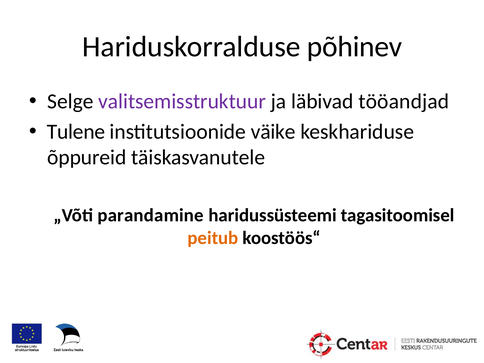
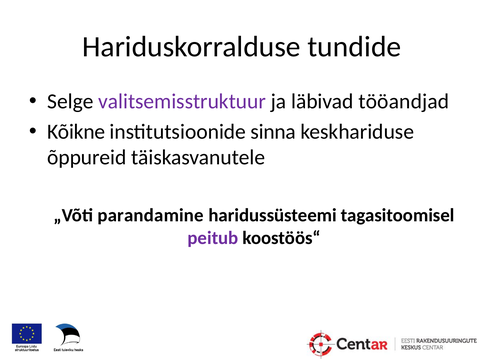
põhinev: põhinev -> tundide
Tulene: Tulene -> Kõikne
väike: väike -> sinna
peitub colour: orange -> purple
